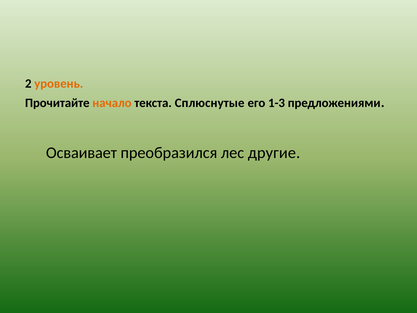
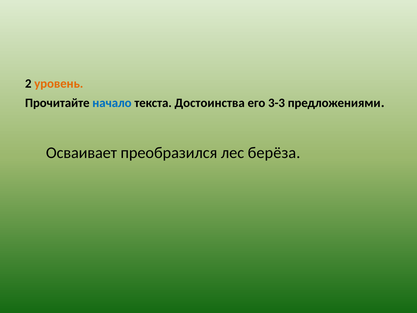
начало colour: orange -> blue
Сплюснутые: Сплюснутые -> Достоинства
1-3: 1-3 -> 3-3
другие: другие -> берёза
